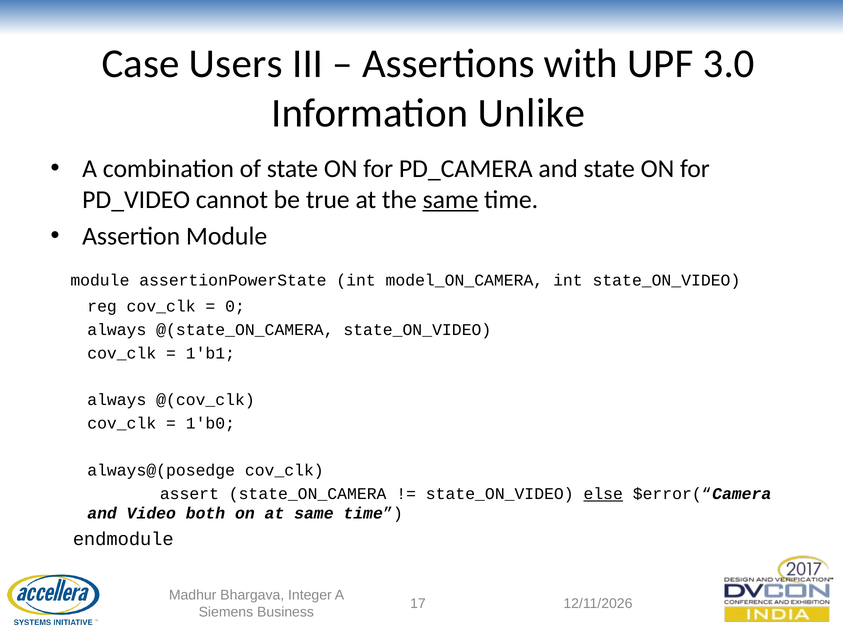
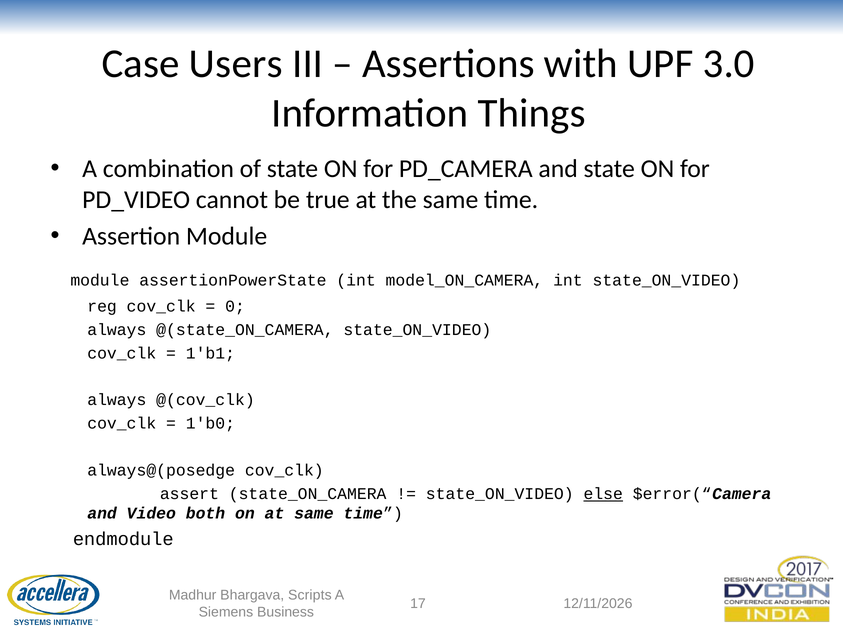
Unlike: Unlike -> Things
same at (450, 200) underline: present -> none
Integer: Integer -> Scripts
